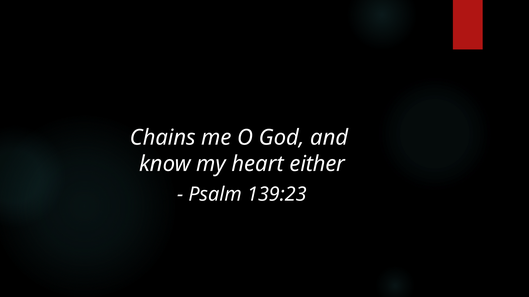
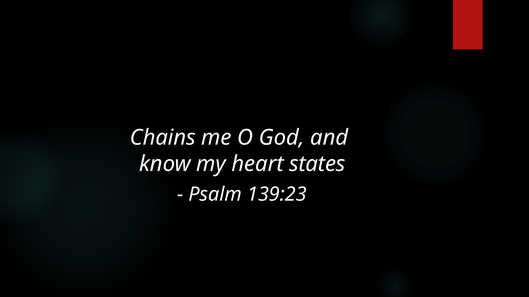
either: either -> states
